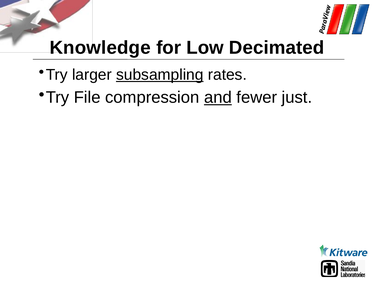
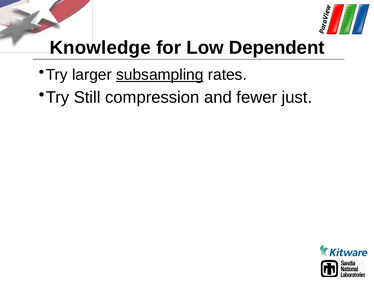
Decimated: Decimated -> Dependent
File: File -> Still
and underline: present -> none
